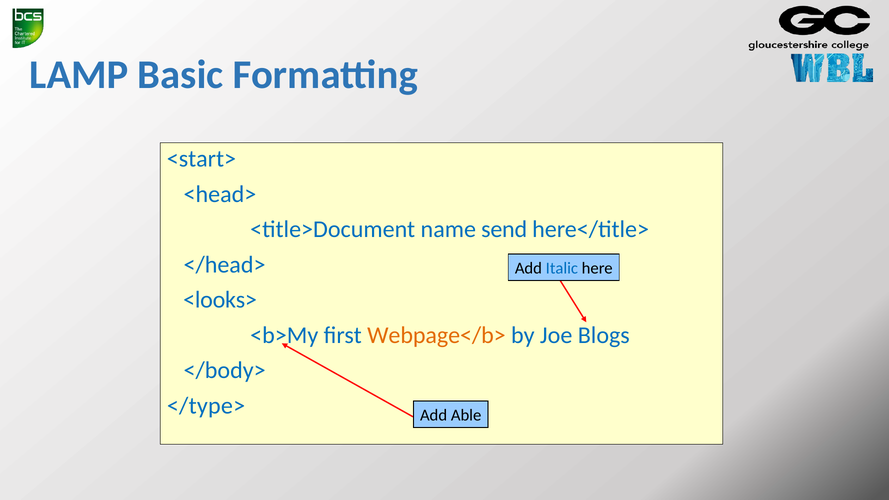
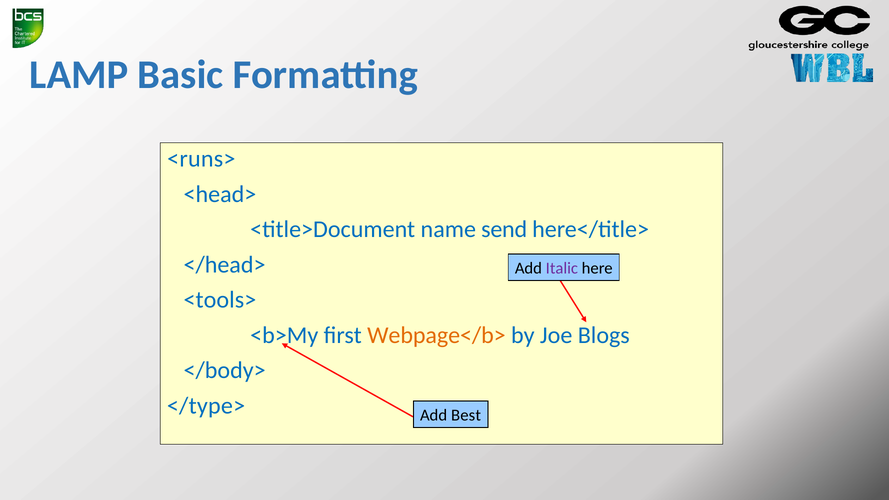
<start>: <start> -> <runs>
Italic colour: blue -> purple
<looks>: <looks> -> <tools>
Able: Able -> Best
